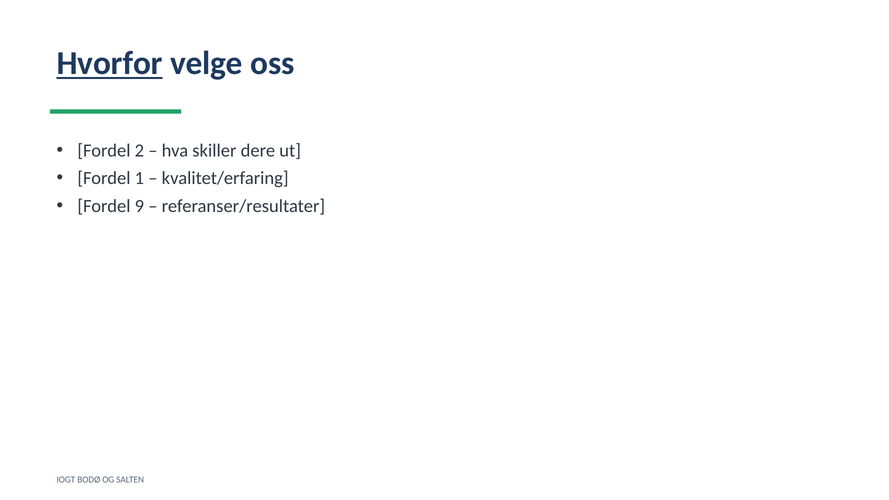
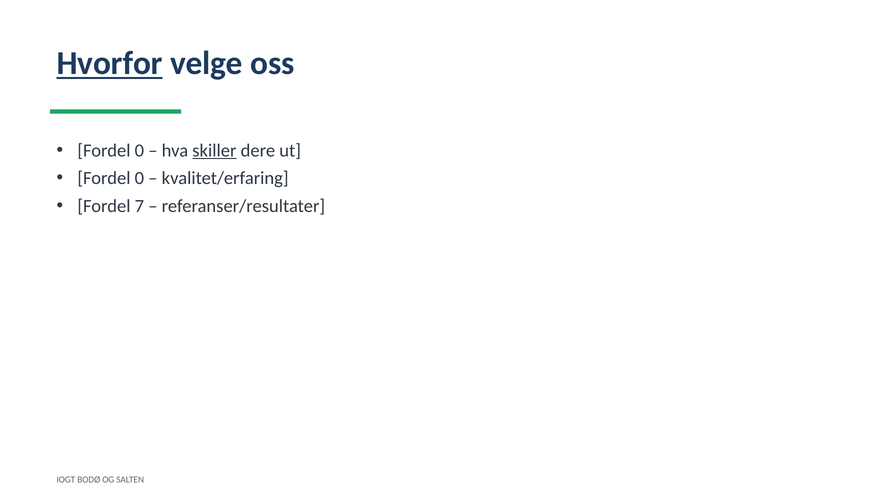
2 at (139, 151): 2 -> 0
skiller underline: none -> present
1 at (139, 178): 1 -> 0
9: 9 -> 7
